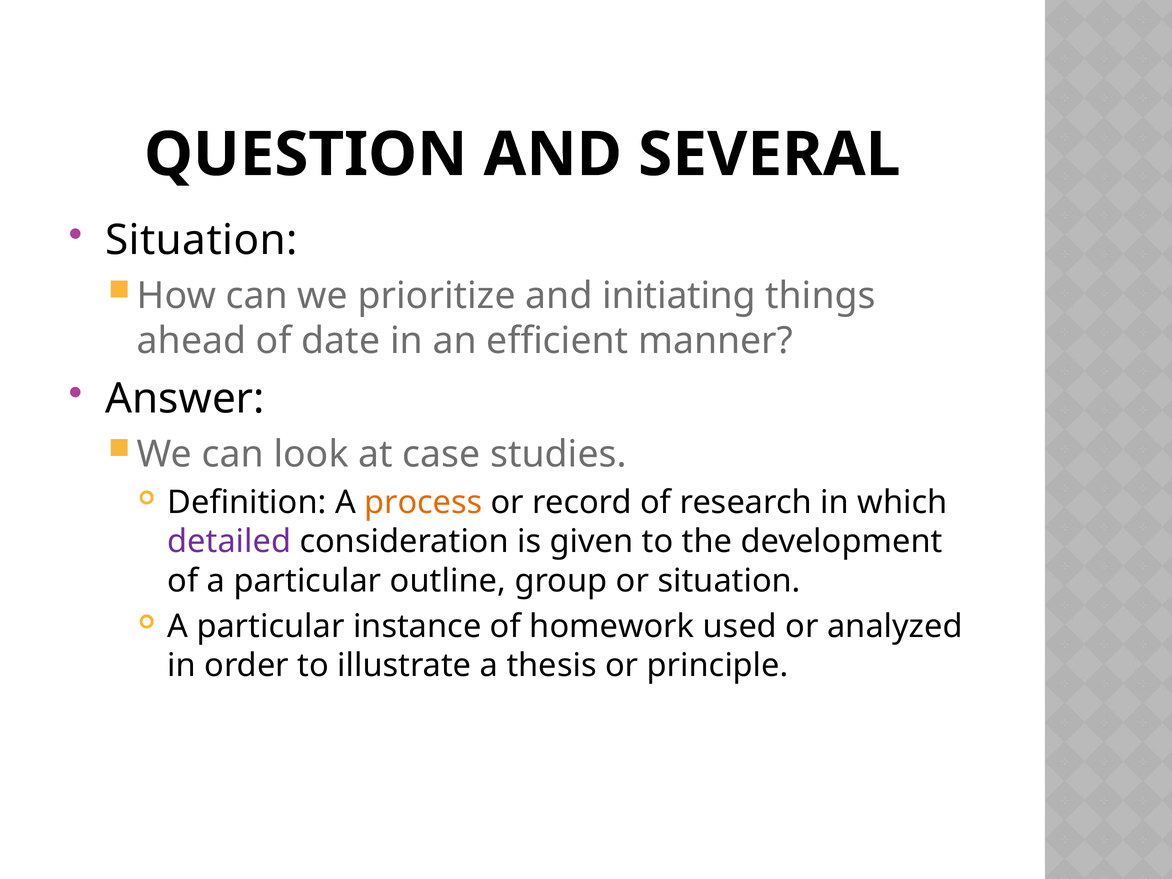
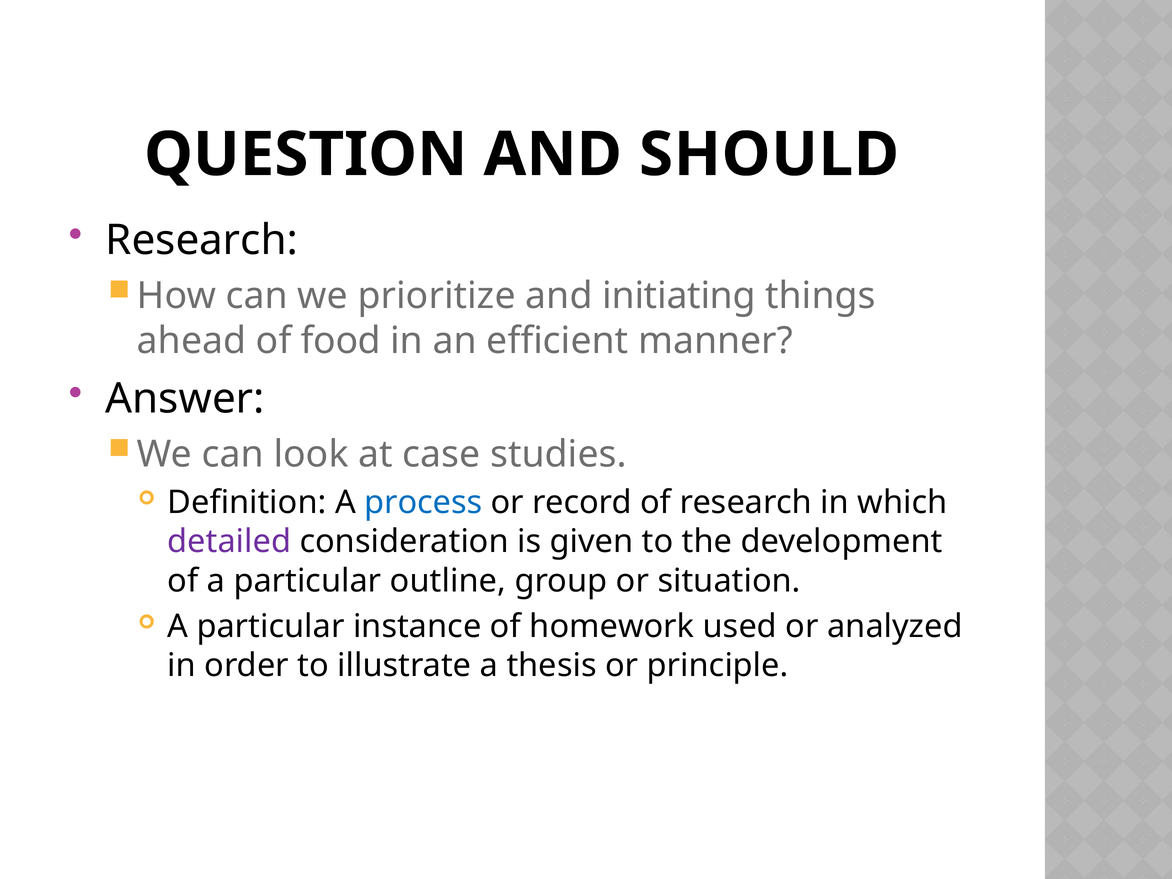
SEVERAL: SEVERAL -> SHOULD
Situation at (201, 240): Situation -> Research
date: date -> food
process colour: orange -> blue
